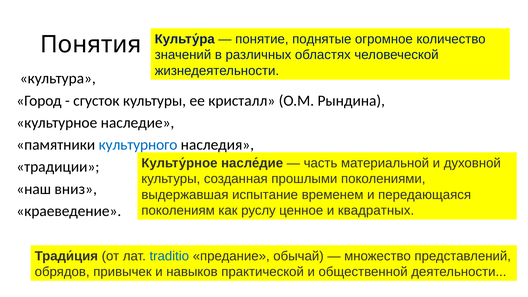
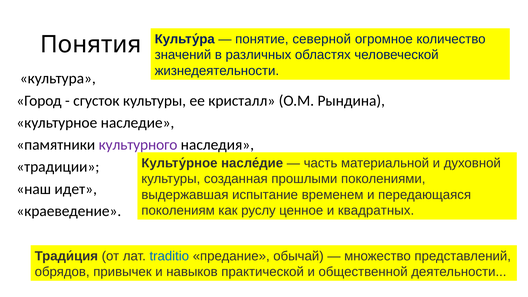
поднятые: поднятые -> северной
культурного colour: blue -> purple
вниз: вниз -> идет
